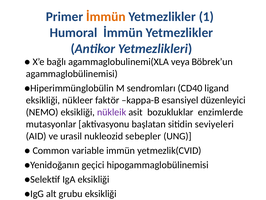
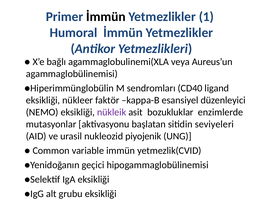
İmmün at (106, 17) colour: orange -> black
Böbrek’un: Böbrek’un -> Aureus’un
sebepler: sebepler -> piyojenik
